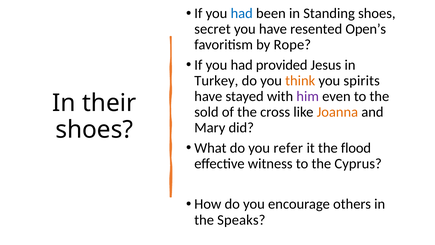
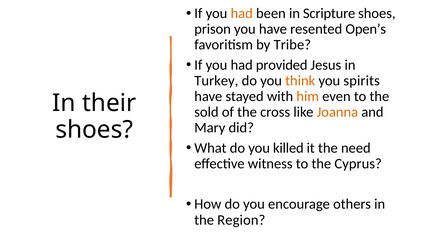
had at (242, 13) colour: blue -> orange
Standing: Standing -> Scripture
secret: secret -> prison
Rope: Rope -> Tribe
him colour: purple -> orange
refer: refer -> killed
flood: flood -> need
Speaks: Speaks -> Region
